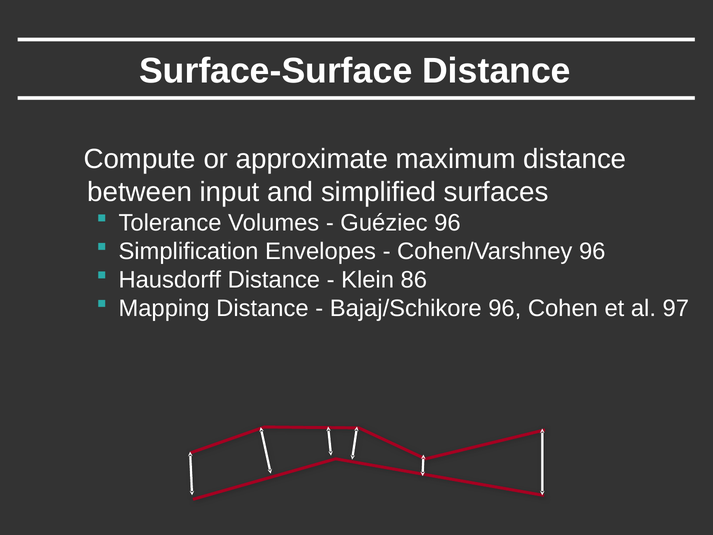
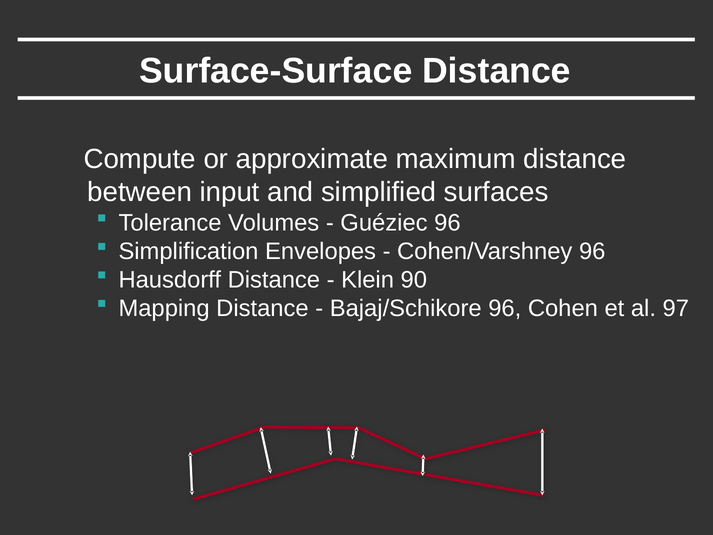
86: 86 -> 90
